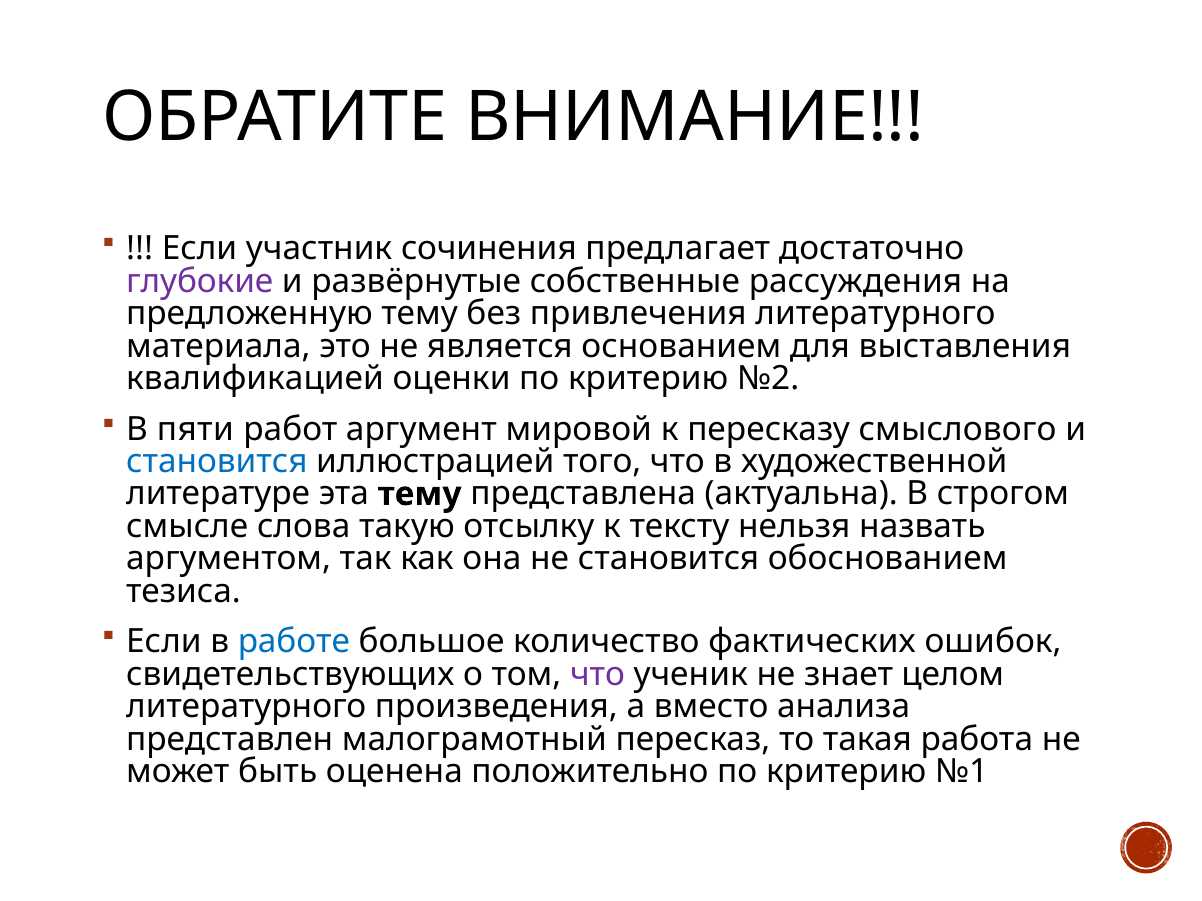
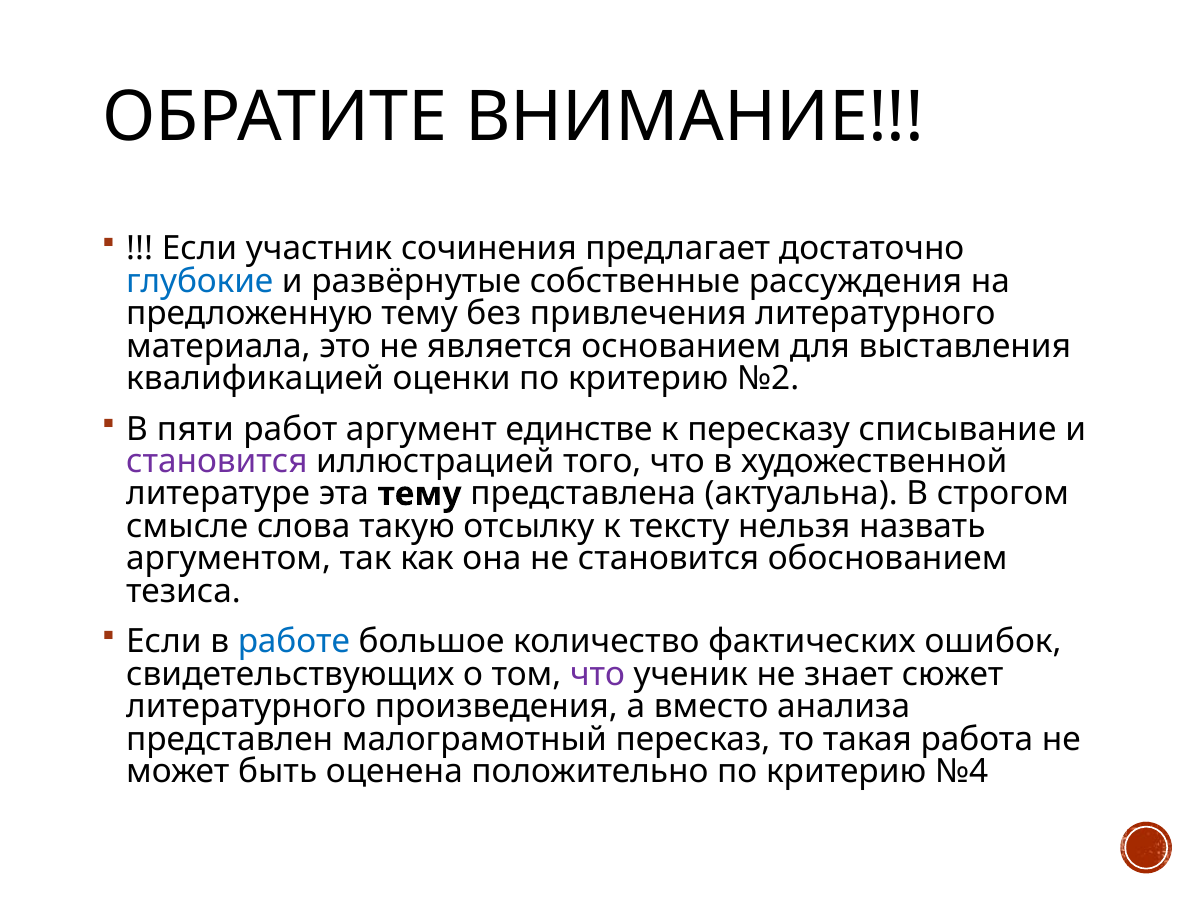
глубокие colour: purple -> blue
мировой: мировой -> единстве
смыслового: смыслового -> списывание
становится at (217, 462) colour: blue -> purple
целом: целом -> сюжет
№1: №1 -> №4
